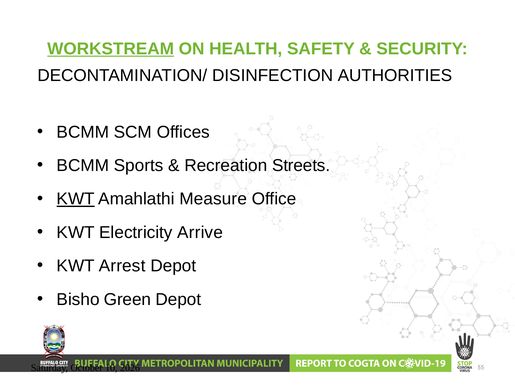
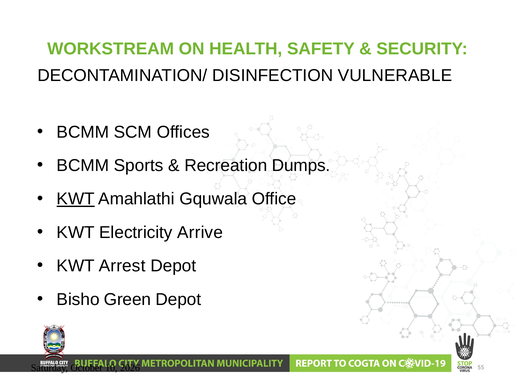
WORKSTREAM underline: present -> none
AUTHORITIES: AUTHORITIES -> VULNERABLE
Streets: Streets -> Dumps
Measure: Measure -> Gquwala
